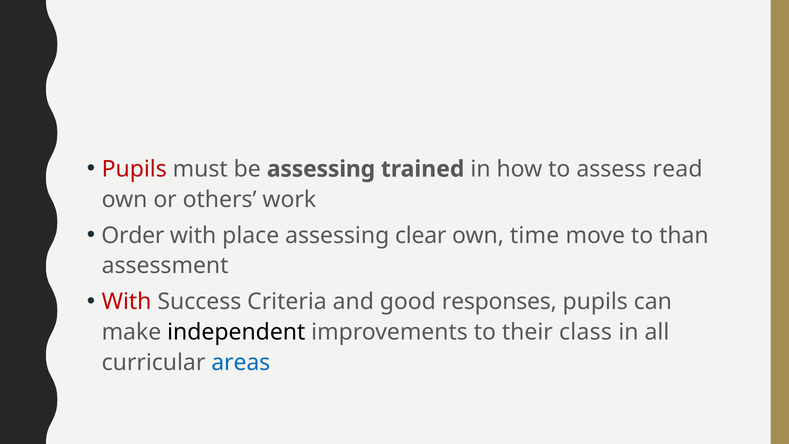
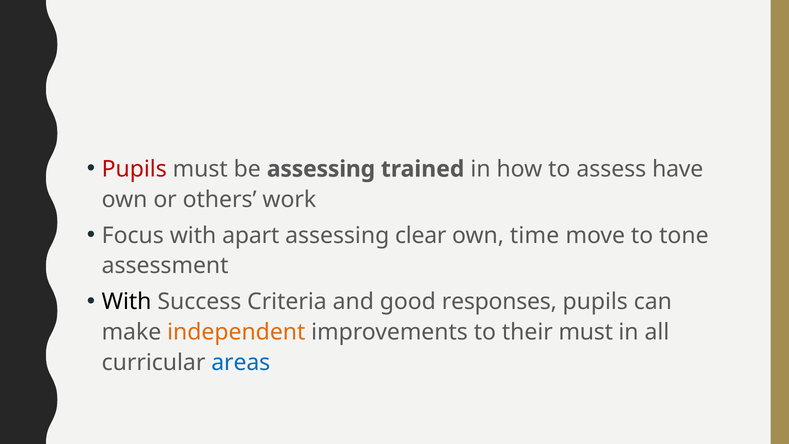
read: read -> have
Order: Order -> Focus
place: place -> apart
than: than -> tone
With at (127, 302) colour: red -> black
independent colour: black -> orange
their class: class -> must
